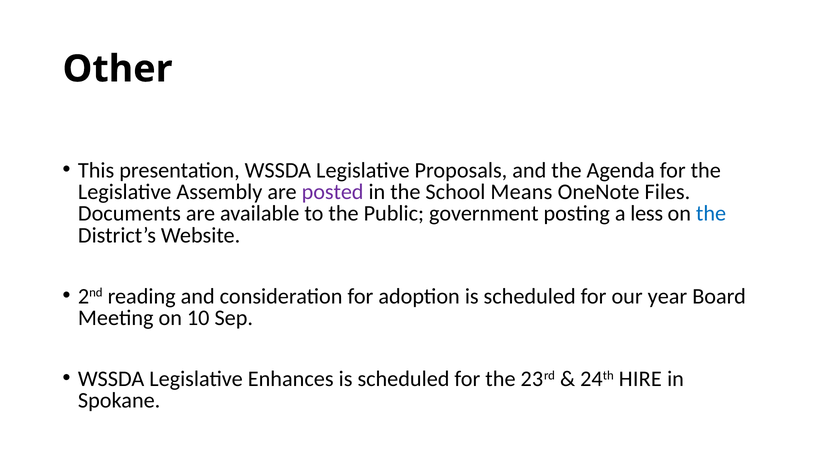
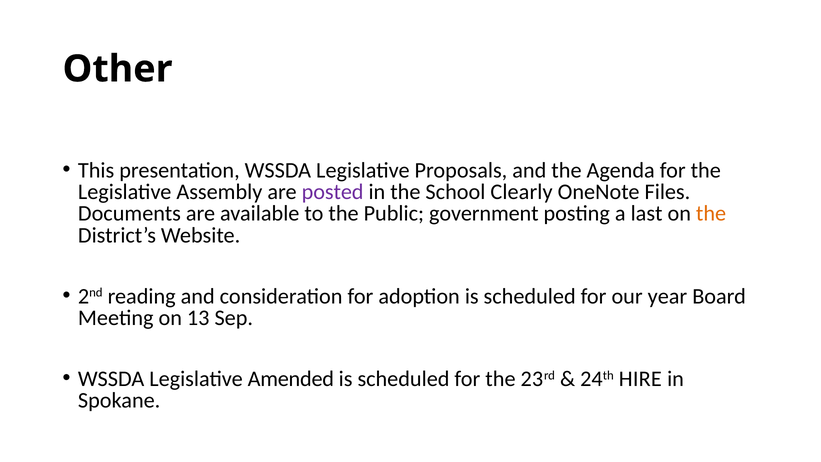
Means: Means -> Clearly
less: less -> last
the at (711, 214) colour: blue -> orange
10: 10 -> 13
Enhances: Enhances -> Amended
